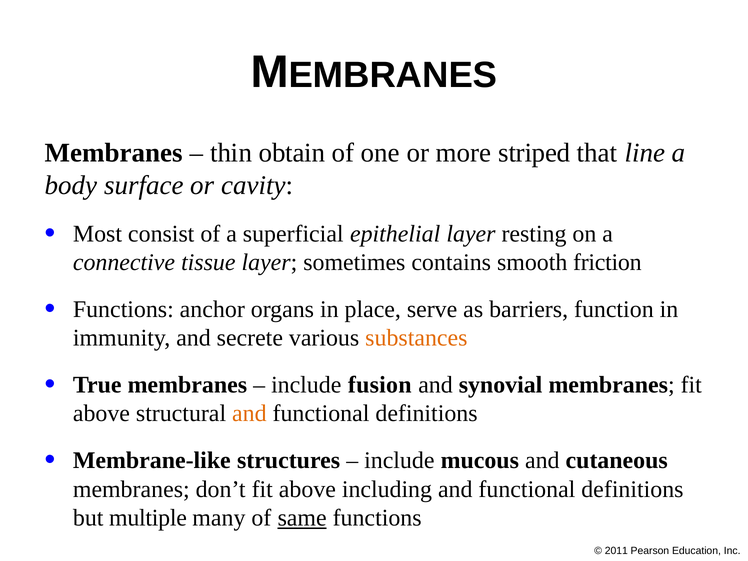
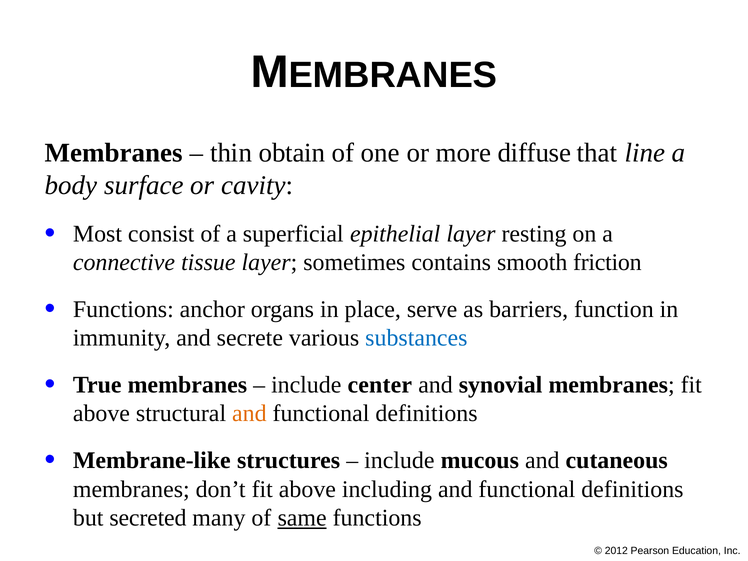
striped: striped -> diffuse
substances colour: orange -> blue
fusion: fusion -> center
multiple: multiple -> secreted
2011: 2011 -> 2012
